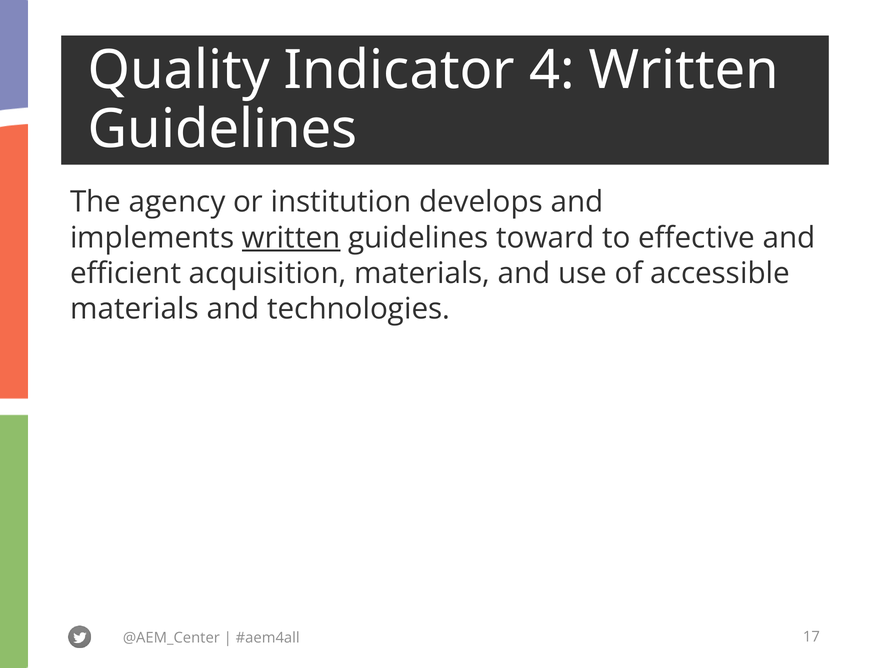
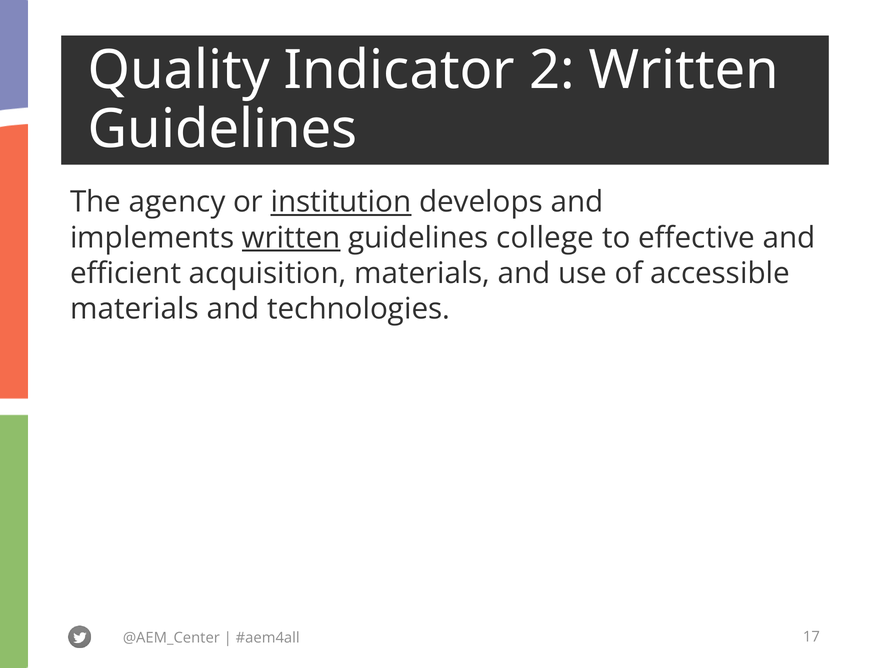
4: 4 -> 2
institution underline: none -> present
toward: toward -> college
